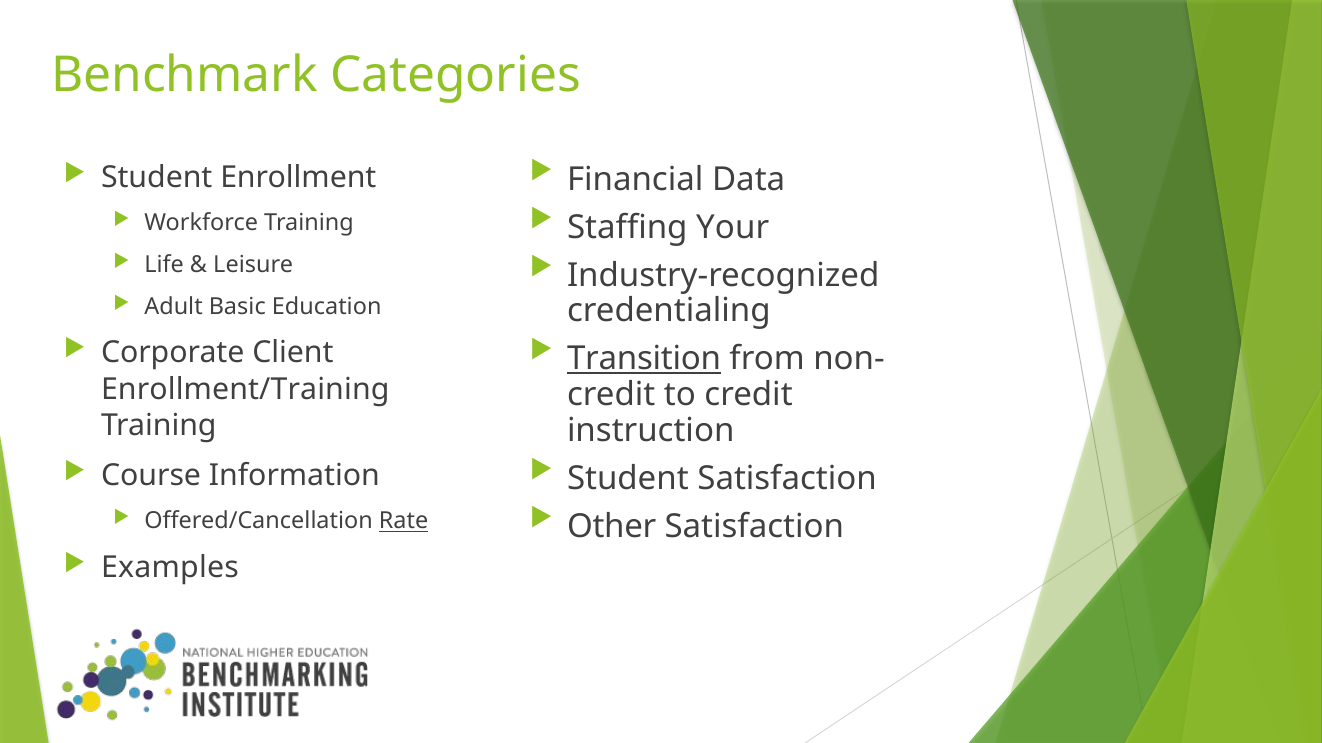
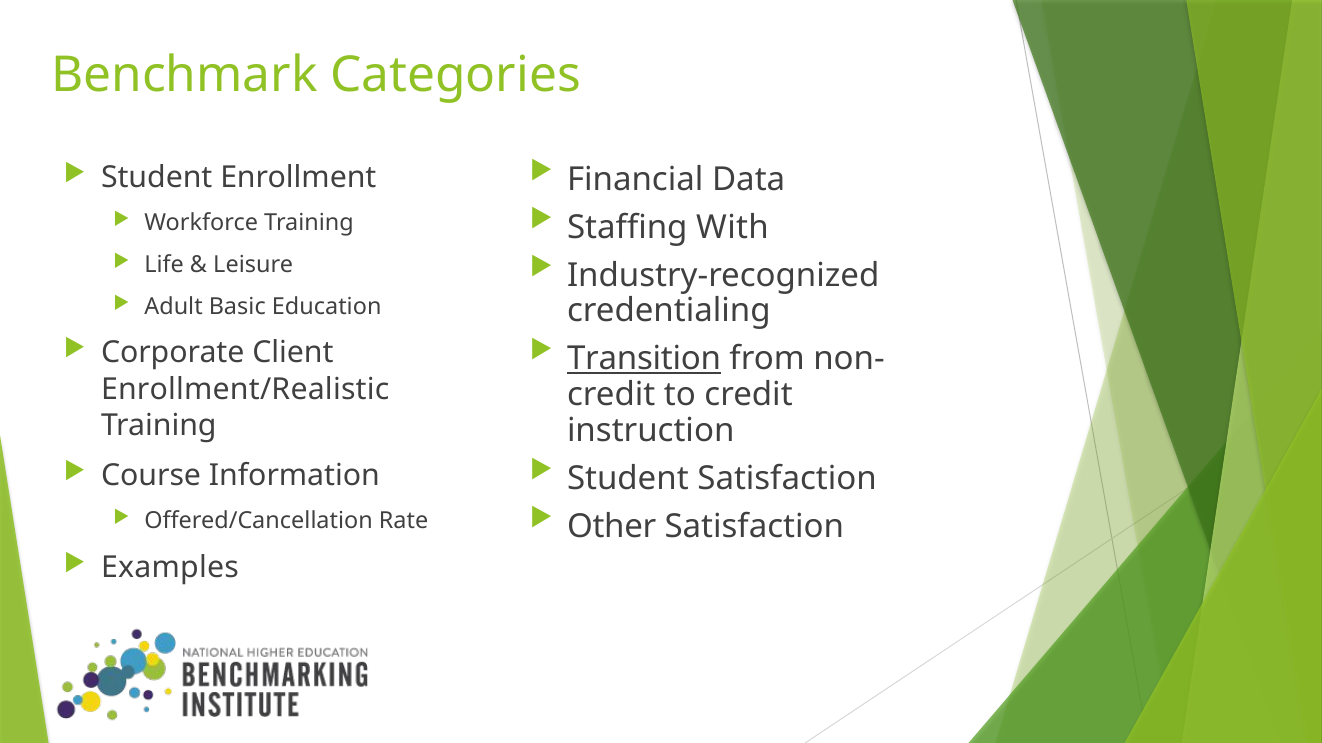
Your: Your -> With
Enrollment/Training: Enrollment/Training -> Enrollment/Realistic
Rate underline: present -> none
